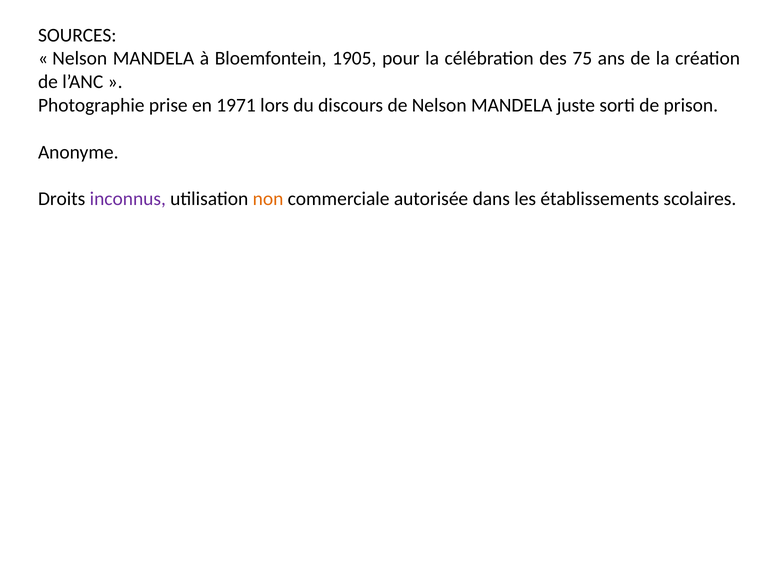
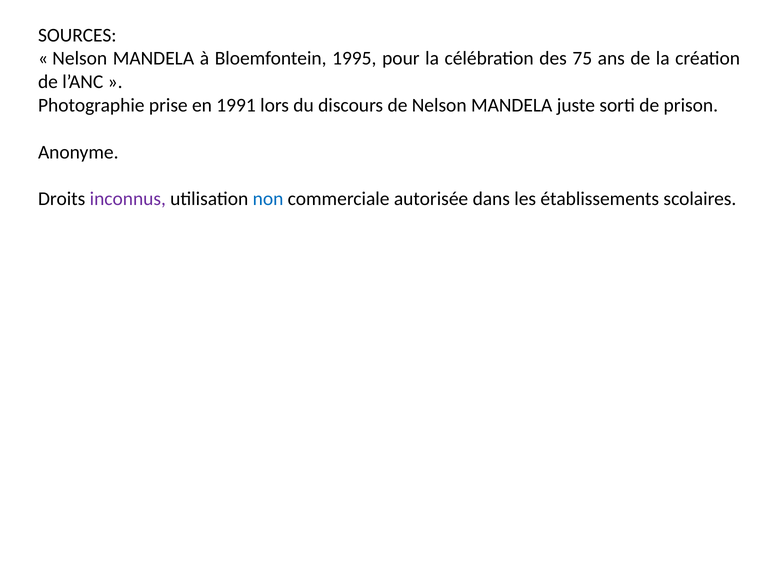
1905: 1905 -> 1995
1971: 1971 -> 1991
non colour: orange -> blue
